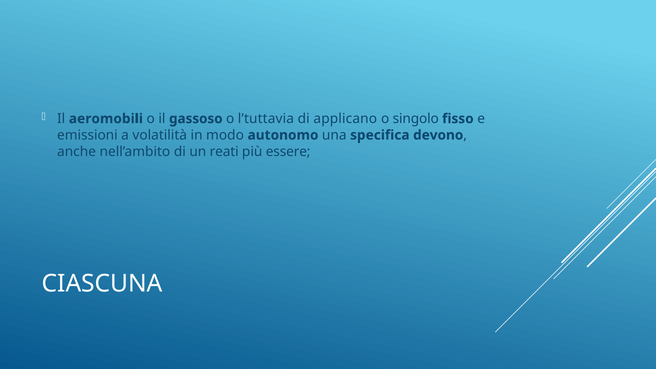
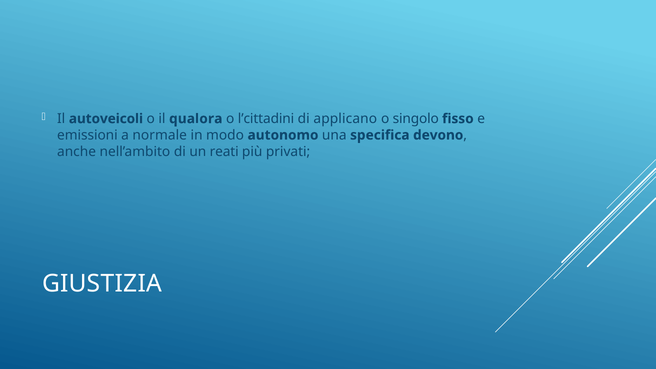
aeromobili: aeromobili -> autoveicoli
gassoso: gassoso -> qualora
l’tuttavia: l’tuttavia -> l’cittadini
volatilità: volatilità -> normale
essere: essere -> privati
CIASCUNA: CIASCUNA -> GIUSTIZIA
